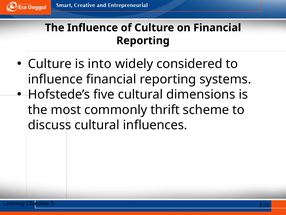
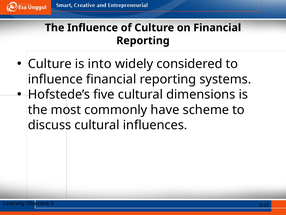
thrift: thrift -> have
